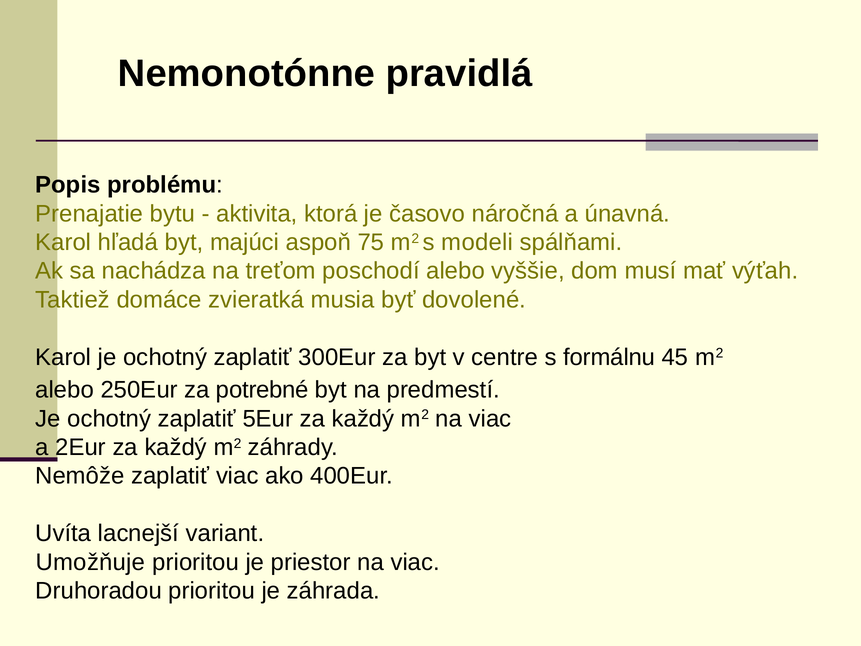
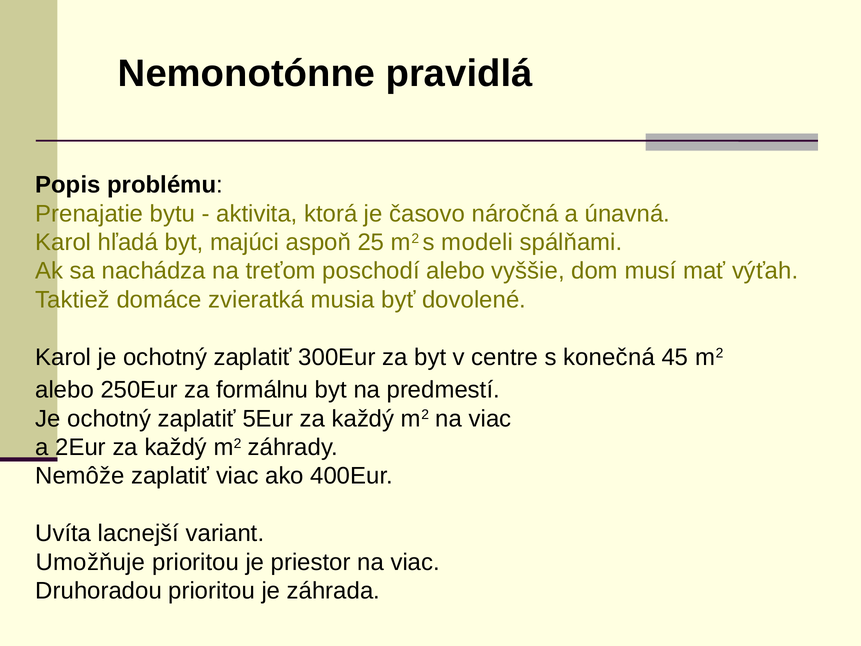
75: 75 -> 25
formálnu: formálnu -> konečná
potrebné: potrebné -> formálnu
